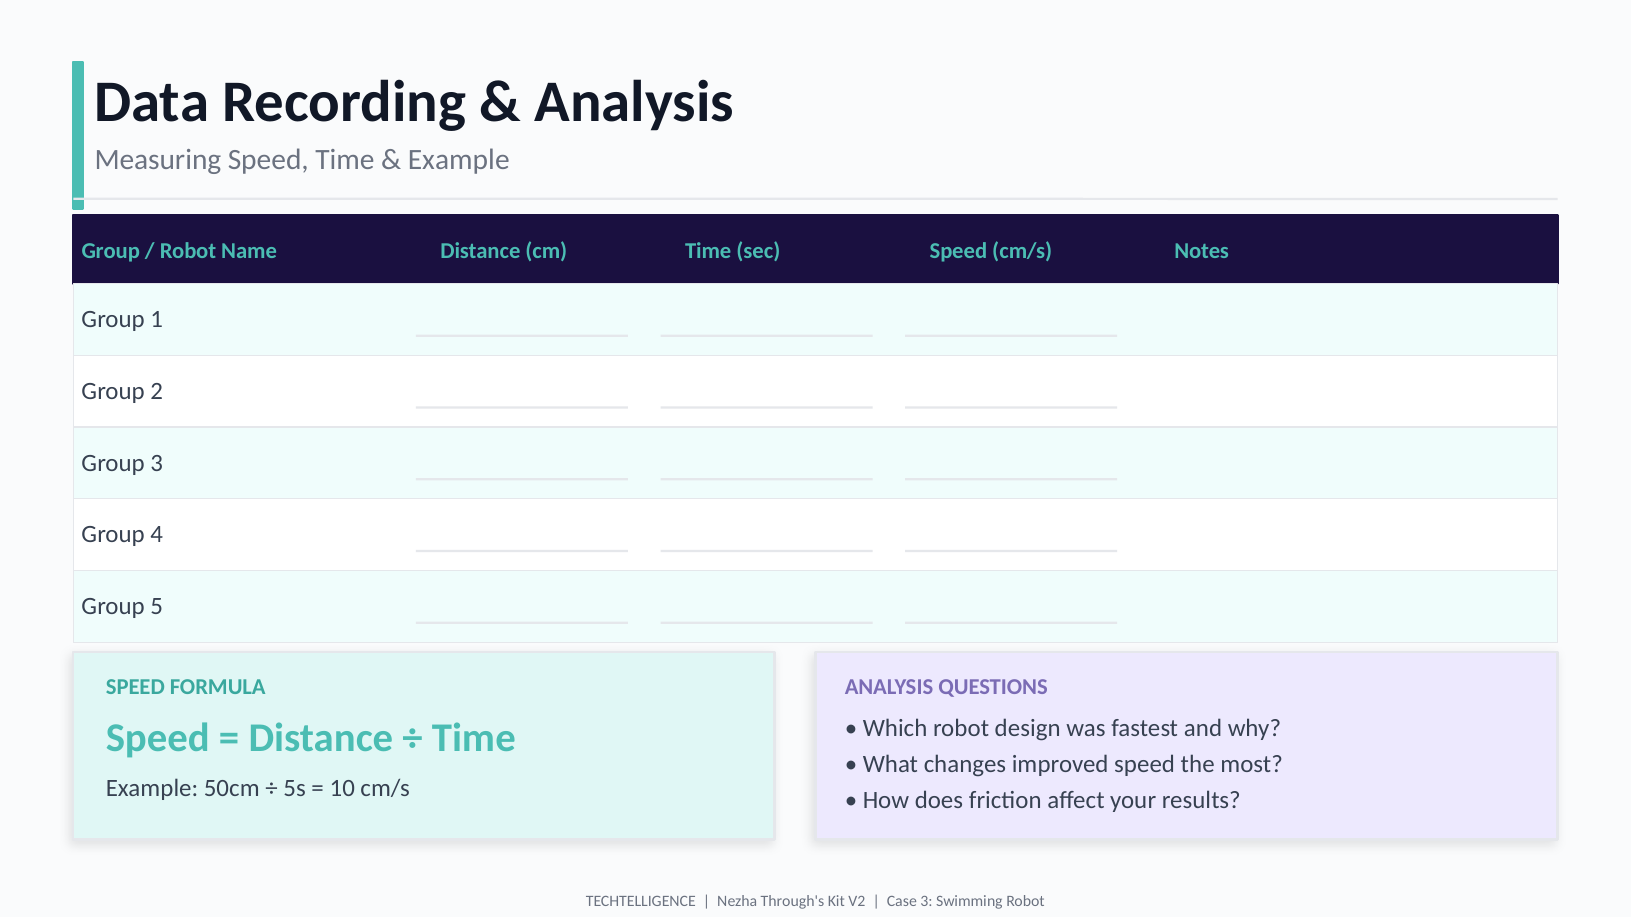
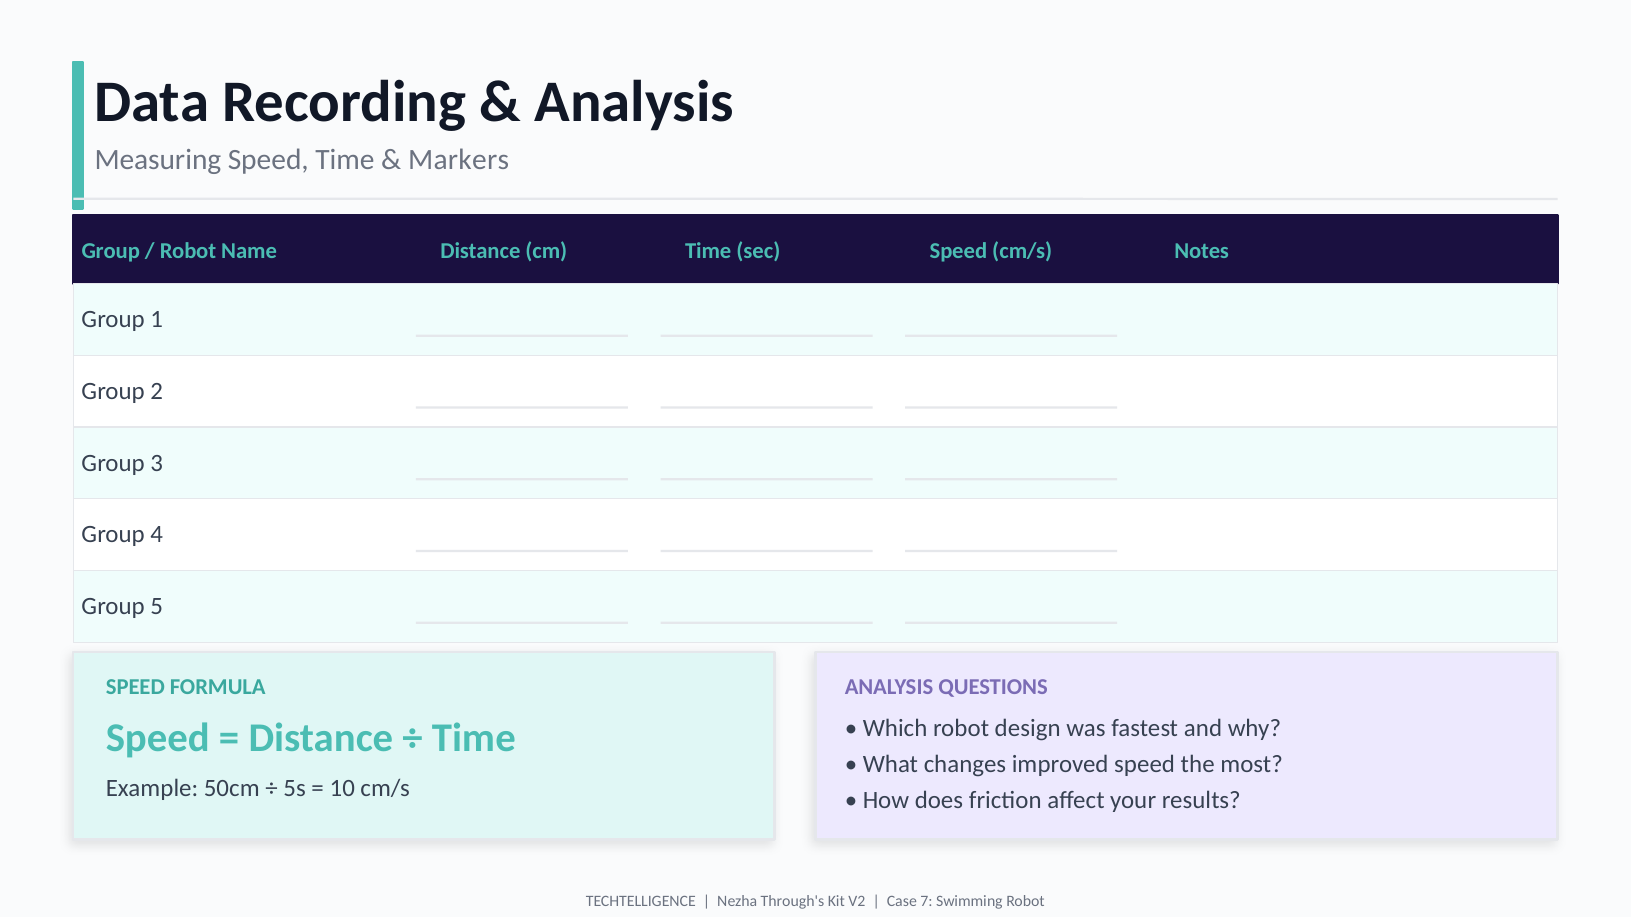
Example at (459, 160): Example -> Markers
Case 3: 3 -> 7
